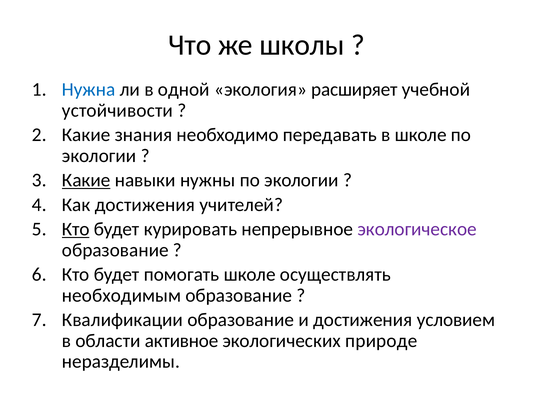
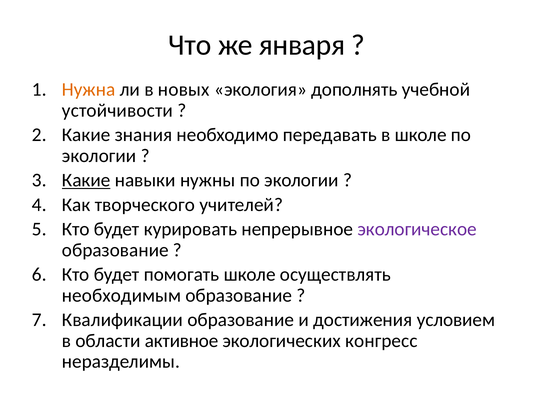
школы: школы -> января
Нужна colour: blue -> orange
одной: одной -> новых
расширяет: расширяет -> дополнять
Как достижения: достижения -> творческого
Кто at (76, 229) underline: present -> none
природе: природе -> конгресс
